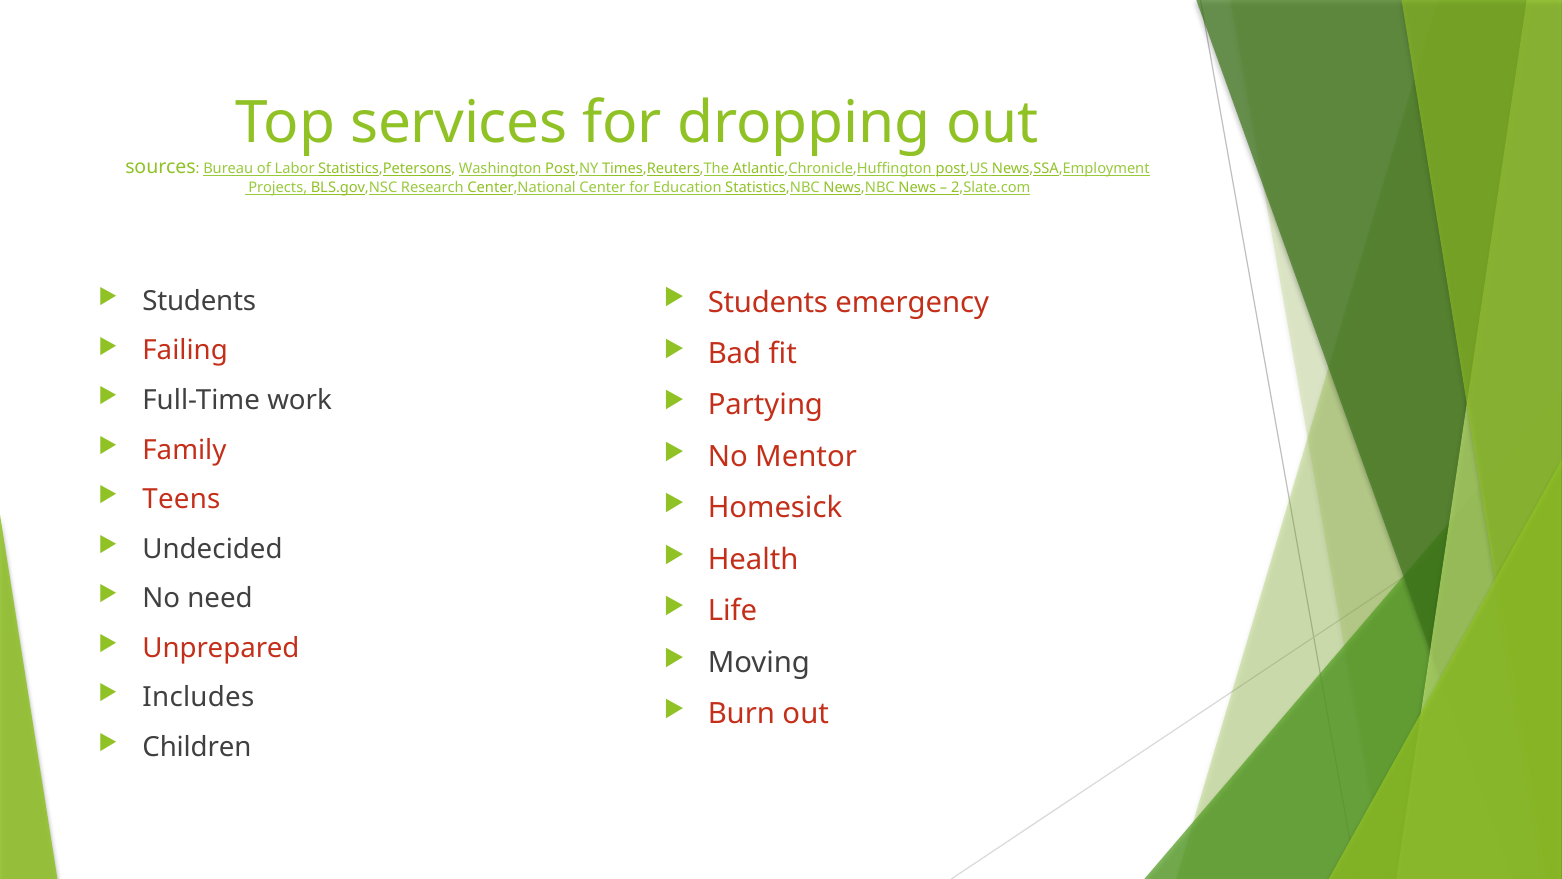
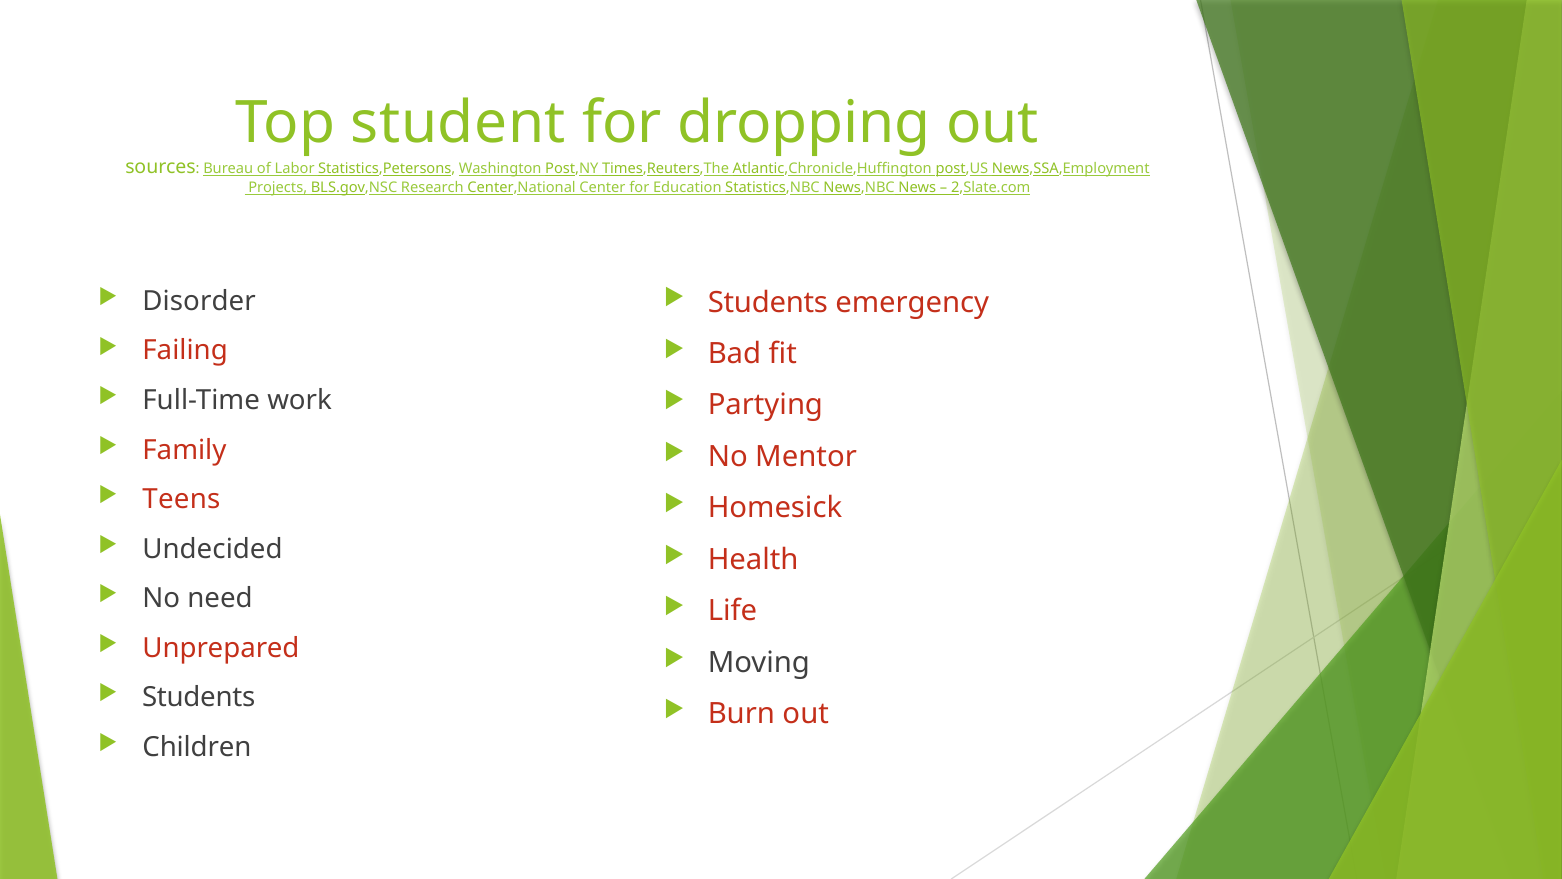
services: services -> student
Students at (199, 301): Students -> Disorder
Includes at (198, 697): Includes -> Students
